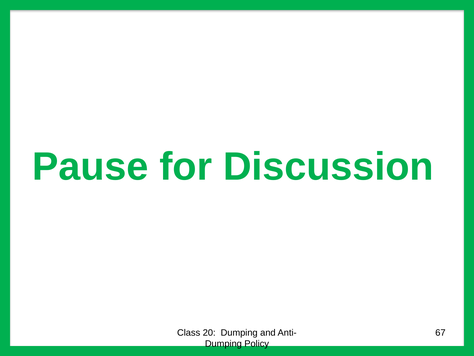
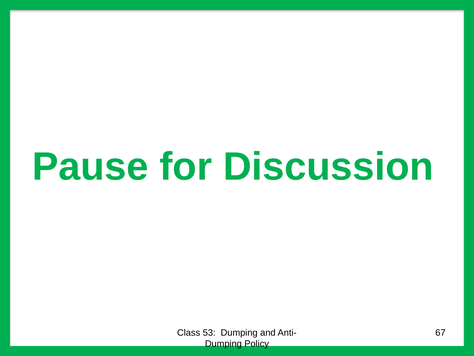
20: 20 -> 53
